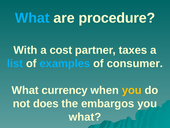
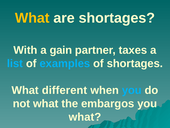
What at (32, 18) colour: light blue -> yellow
are procedure: procedure -> shortages
cost: cost -> gain
of consumer: consumer -> shortages
currency: currency -> different
you at (132, 90) colour: yellow -> light blue
not does: does -> what
